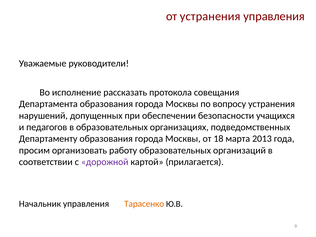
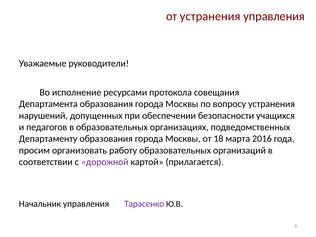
рассказать: рассказать -> ресурсами
2013: 2013 -> 2016
Тарасенко colour: orange -> purple
